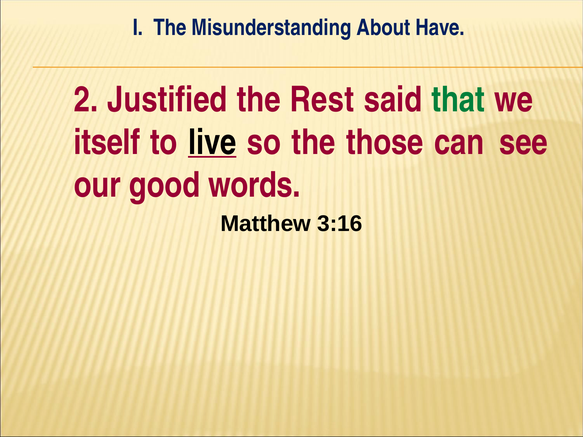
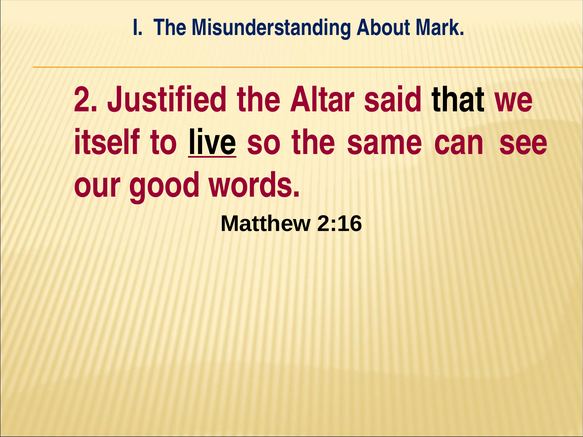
Have: Have -> Mark
Rest: Rest -> Altar
that colour: green -> black
those: those -> same
3:16: 3:16 -> 2:16
